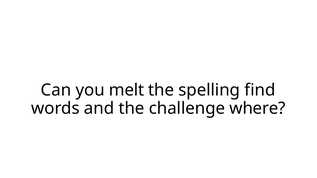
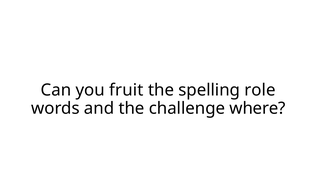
melt: melt -> fruit
find: find -> role
